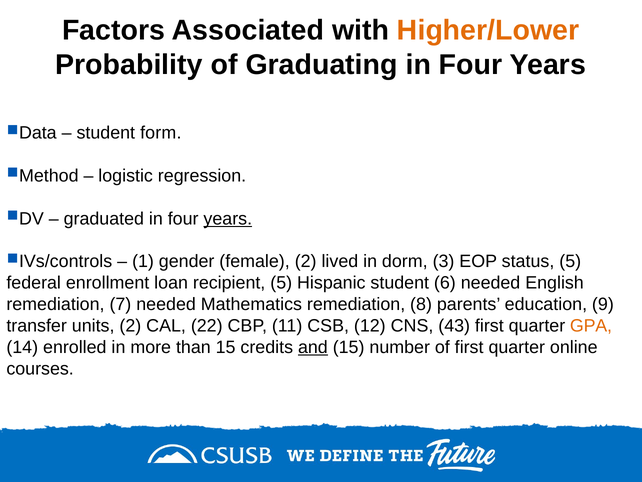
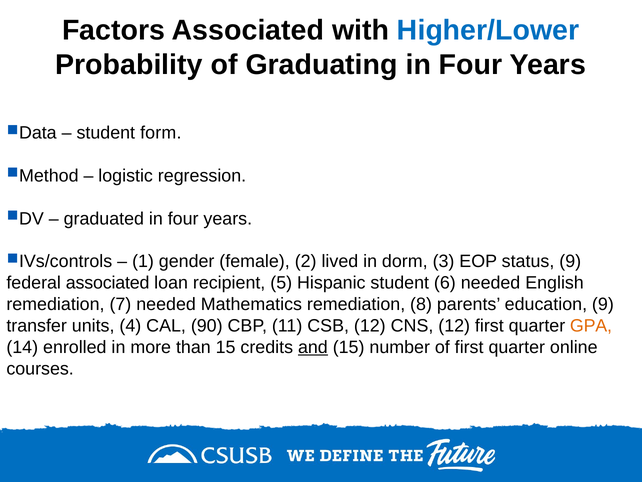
Higher/Lower colour: orange -> blue
years at (228, 219) underline: present -> none
status 5: 5 -> 9
federal enrollment: enrollment -> associated
units 2: 2 -> 4
22: 22 -> 90
CNS 43: 43 -> 12
